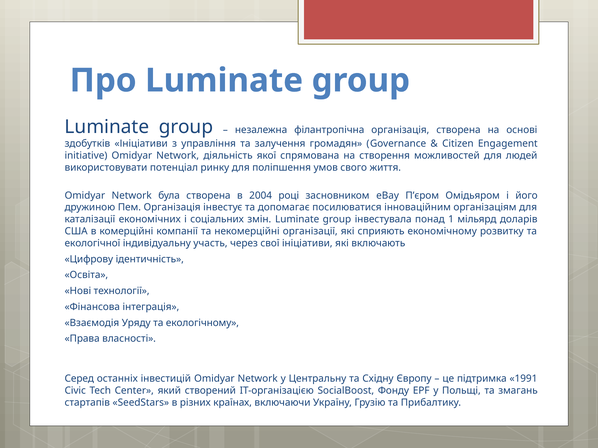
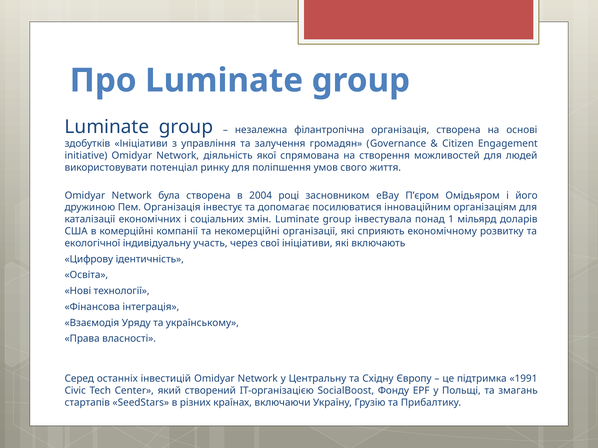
екологічному: екологічному -> українському
